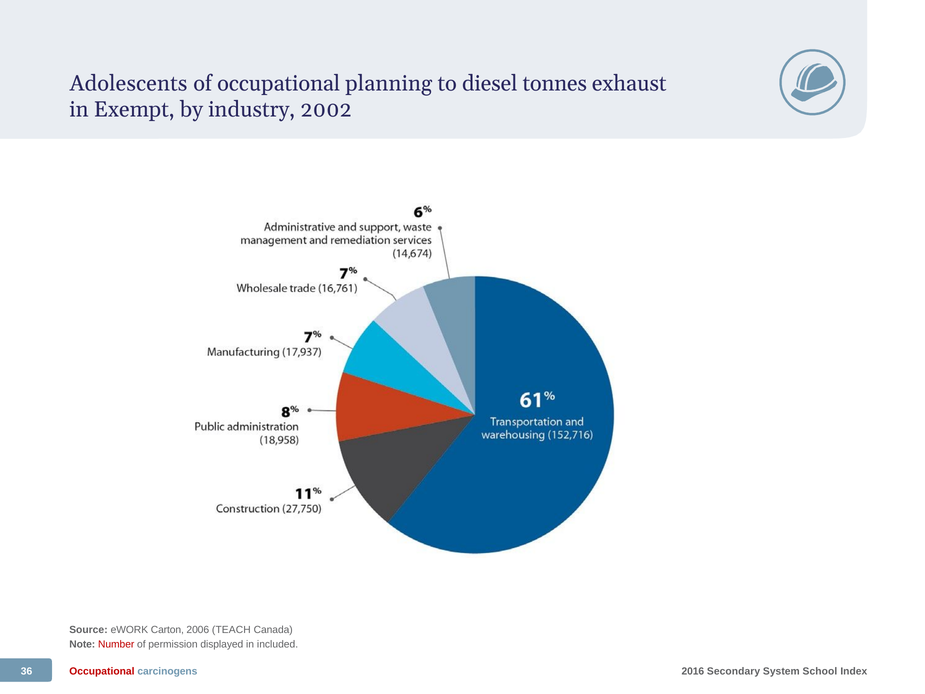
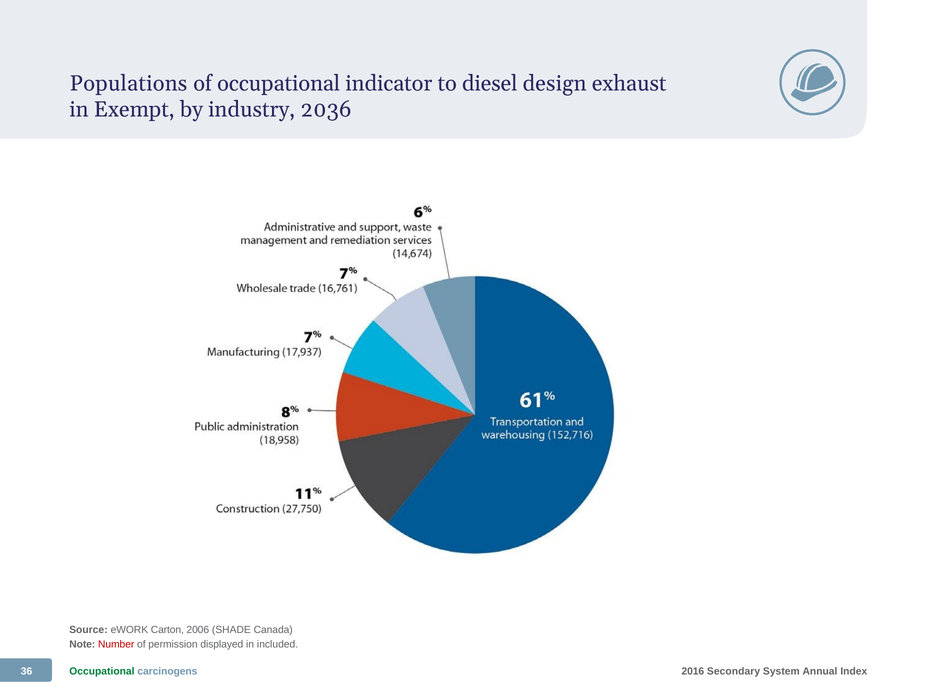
Adolescents: Adolescents -> Populations
planning: planning -> indicator
tonnes: tonnes -> design
2002: 2002 -> 2036
TEACH: TEACH -> SHADE
Occupational at (102, 671) colour: red -> green
School: School -> Annual
